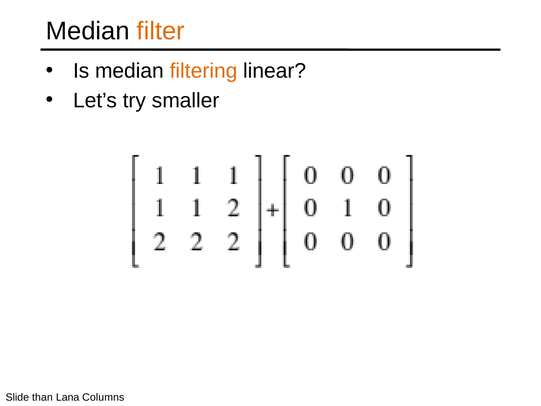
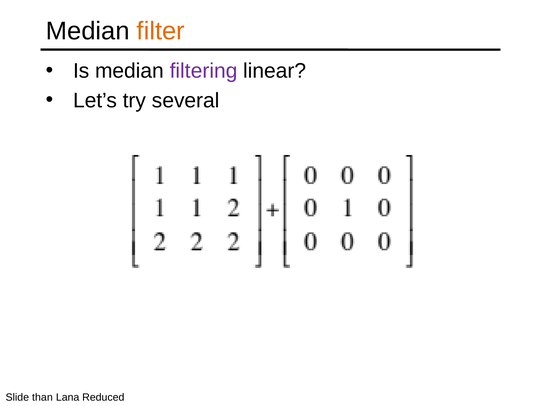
filtering colour: orange -> purple
smaller: smaller -> several
Columns: Columns -> Reduced
